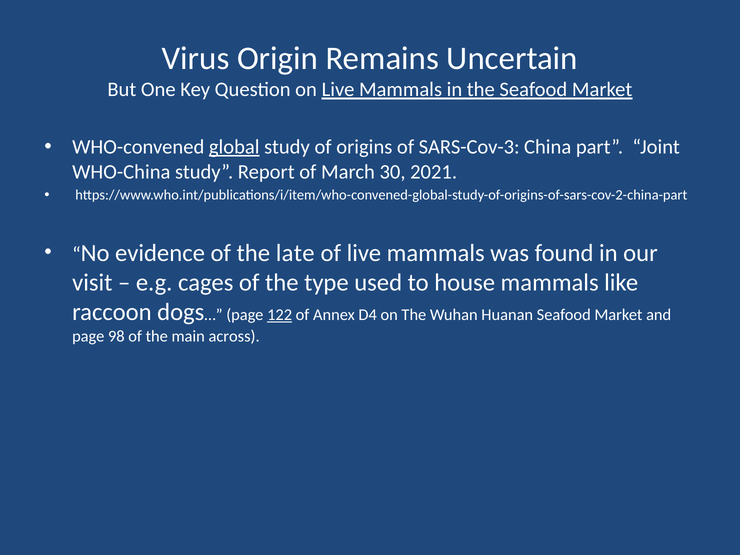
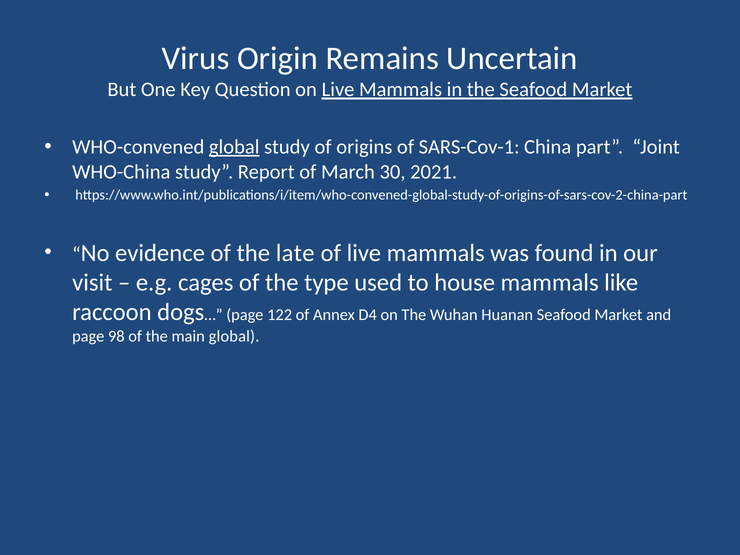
SARS-Cov-3: SARS-Cov-3 -> SARS-Cov-1
122 underline: present -> none
main across: across -> global
